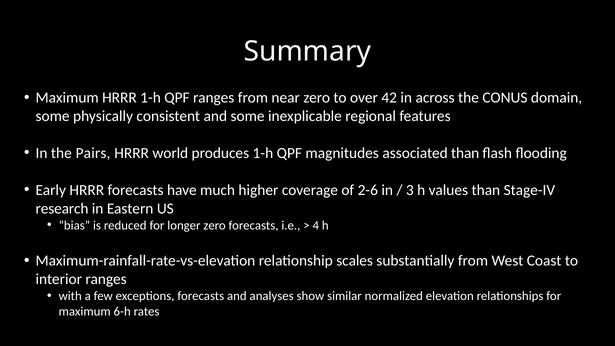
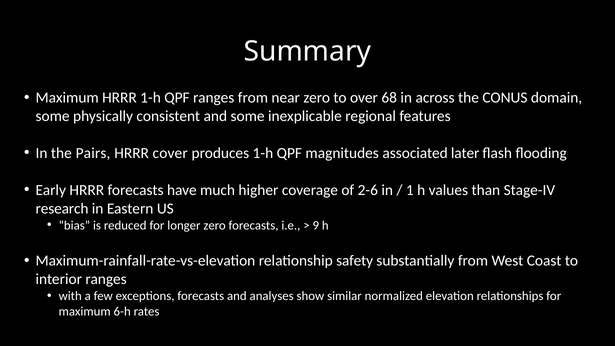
42: 42 -> 68
world: world -> cover
associated than: than -> later
3: 3 -> 1
4: 4 -> 9
scales: scales -> safety
